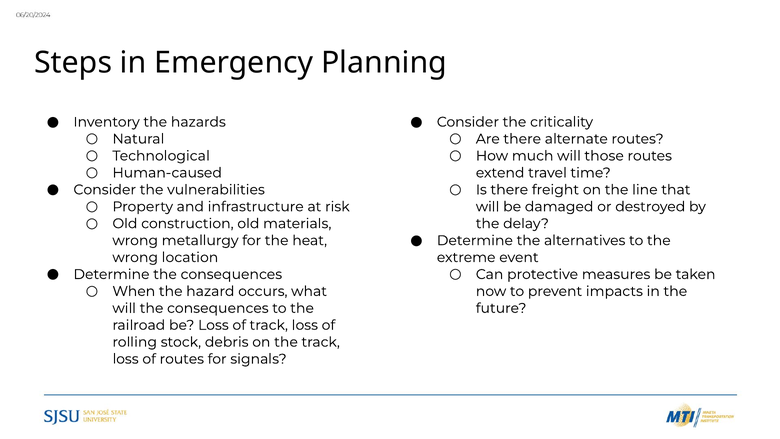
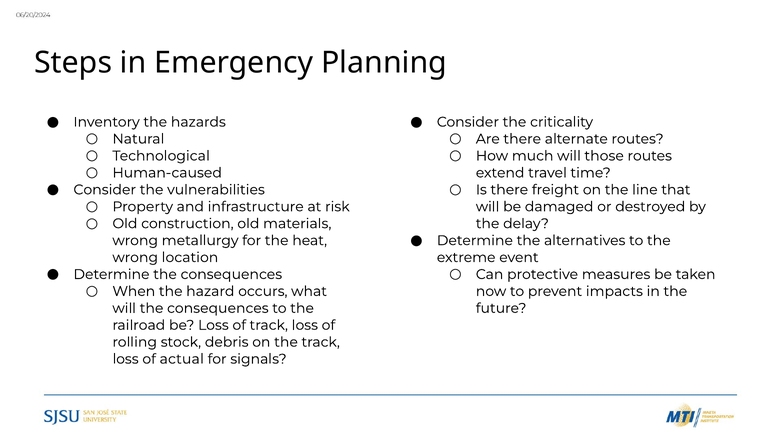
of routes: routes -> actual
